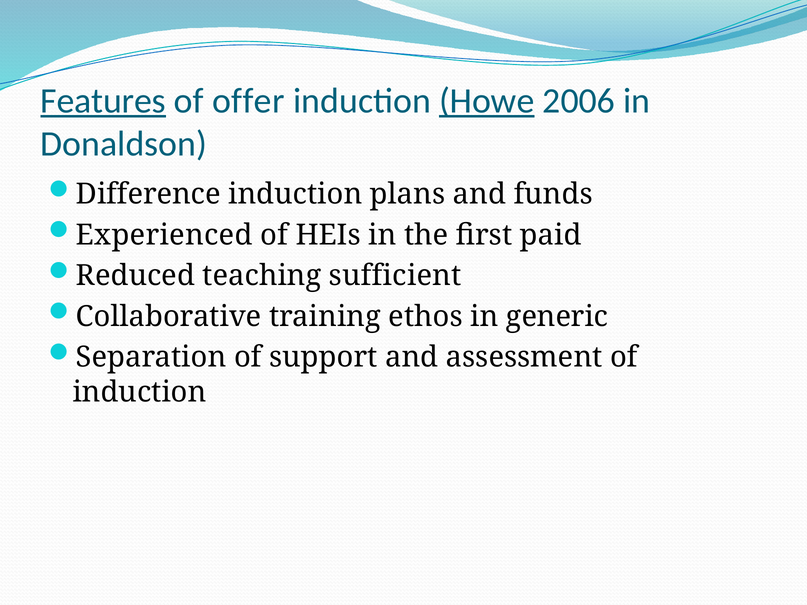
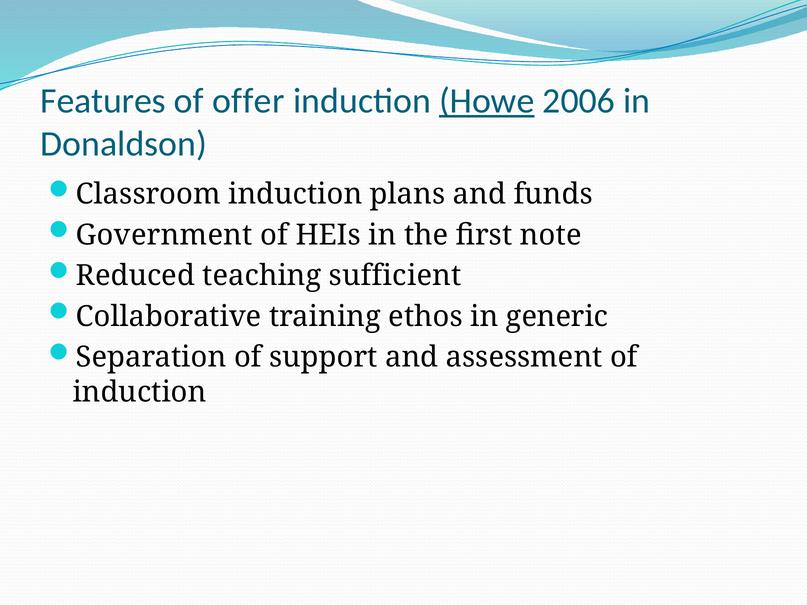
Features underline: present -> none
Difference: Difference -> Classroom
Experienced: Experienced -> Government
paid: paid -> note
